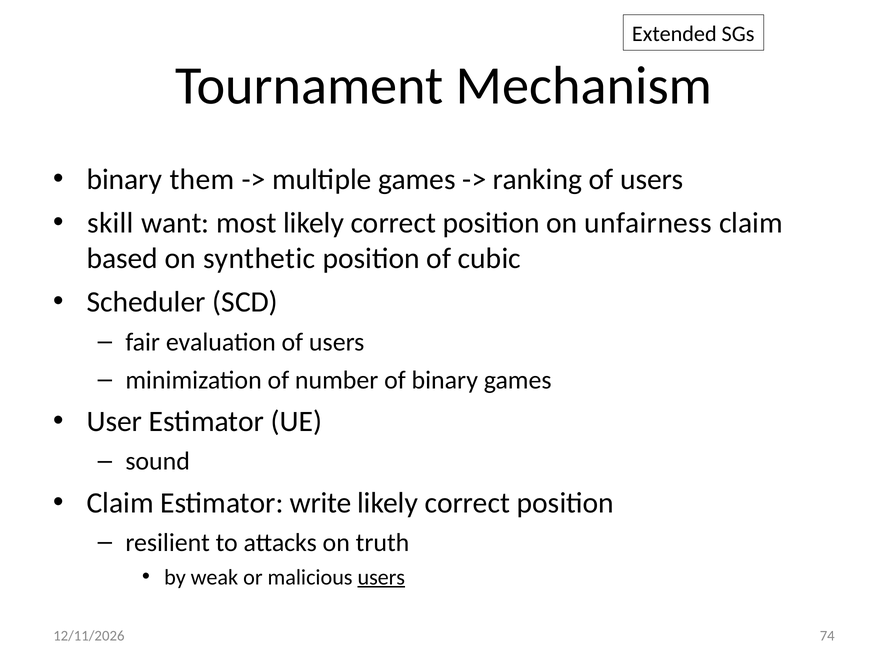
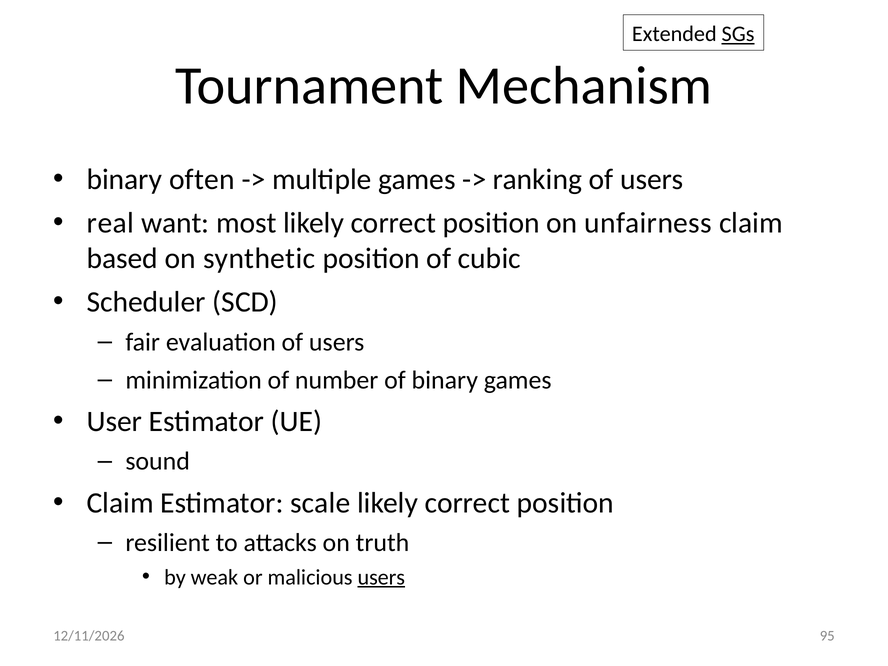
SGs underline: none -> present
them: them -> often
skill: skill -> real
write: write -> scale
74: 74 -> 95
